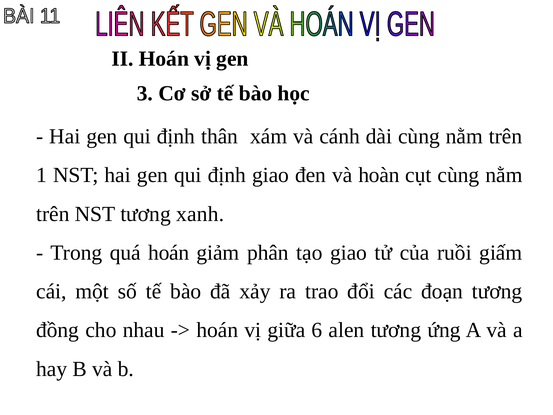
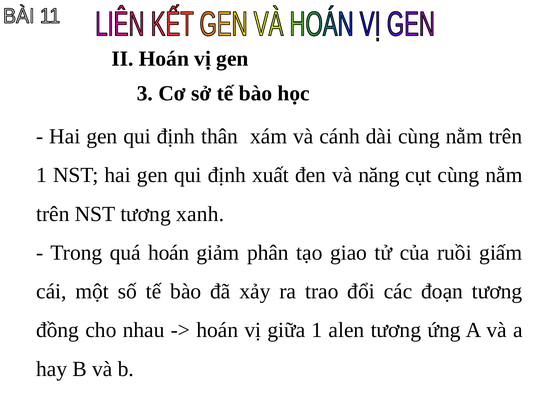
định giao: giao -> xuất
hoàn: hoàn -> năng
giữa 6: 6 -> 1
